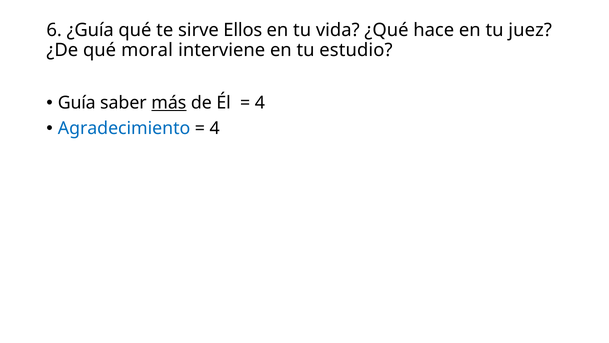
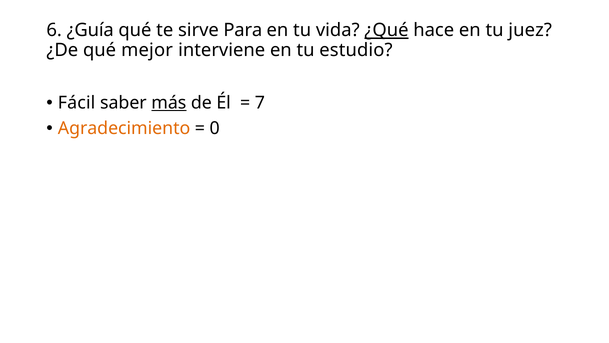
Ellos: Ellos -> Para
¿Qué underline: none -> present
moral: moral -> mejor
Guía: Guía -> Fácil
4 at (260, 103): 4 -> 7
Agradecimiento colour: blue -> orange
4 at (215, 128): 4 -> 0
